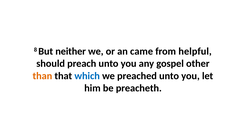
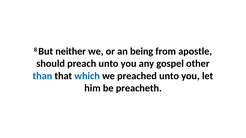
came: came -> being
helpful: helpful -> apostle
than colour: orange -> blue
